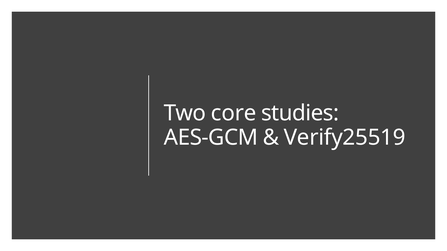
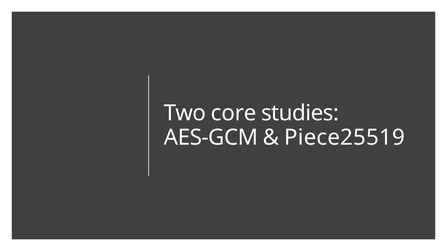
Verify25519: Verify25519 -> Piece25519
